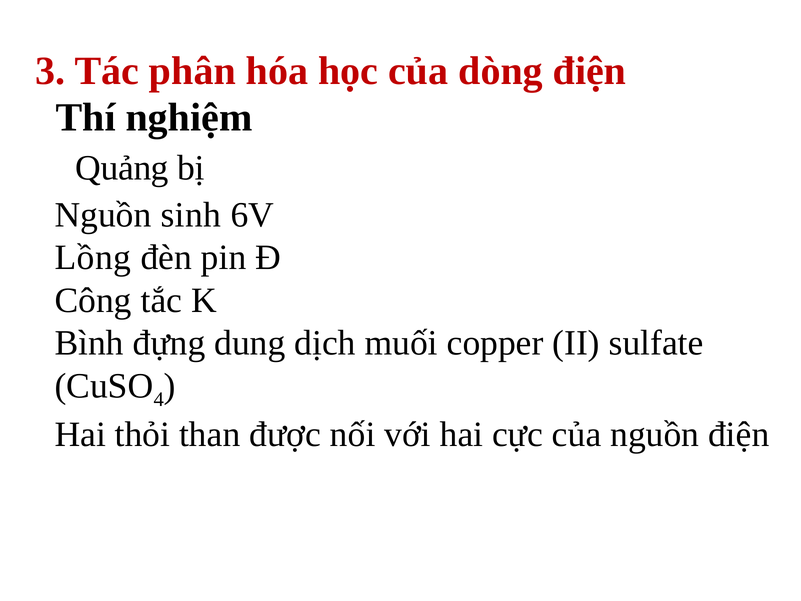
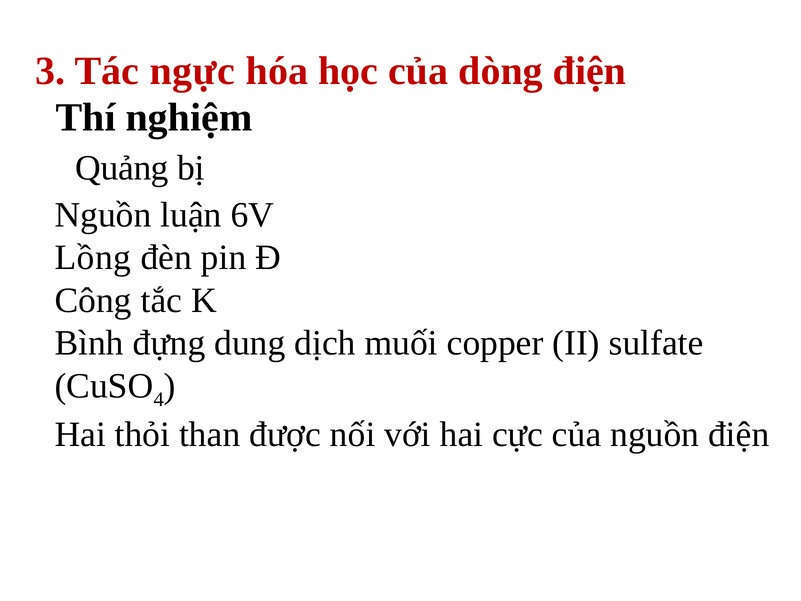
phân: phân -> ngực
sinh: sinh -> luận
